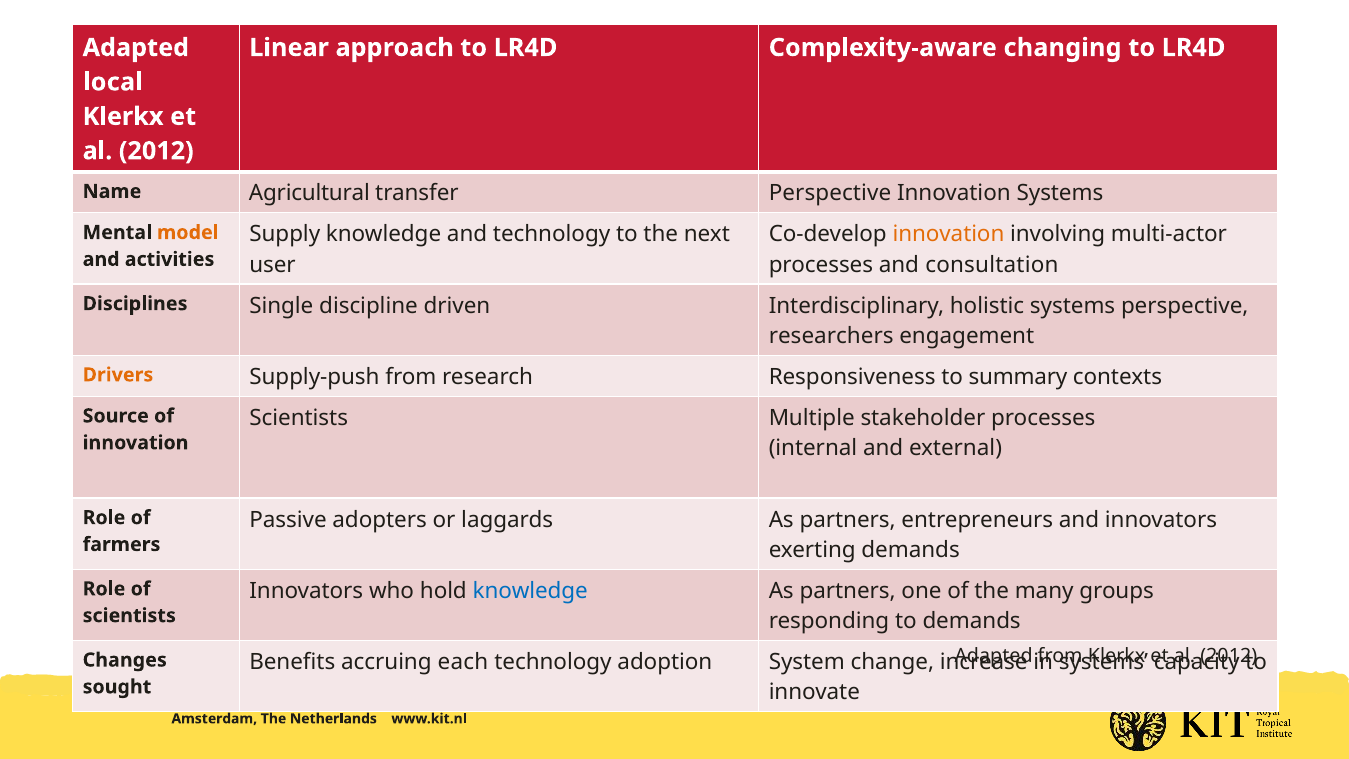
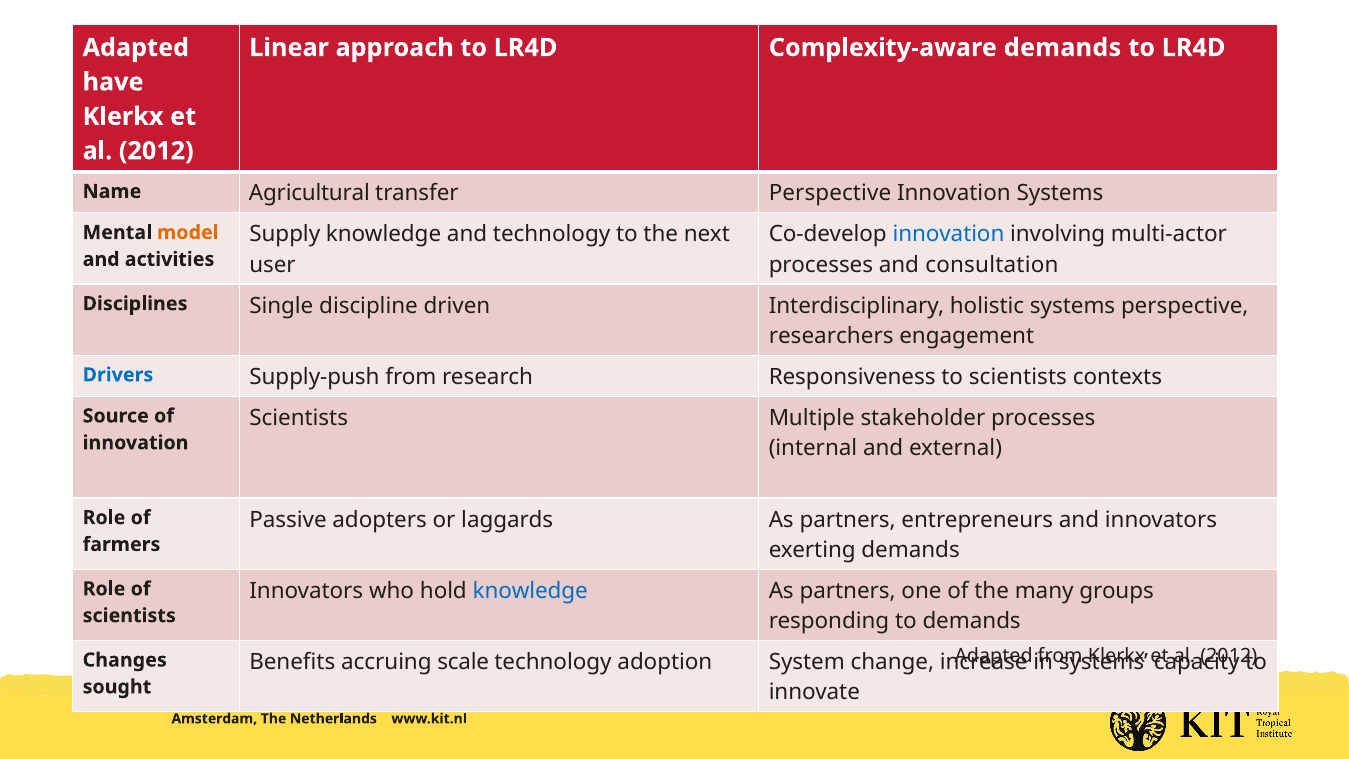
Complexity-aware changing: changing -> demands
local: local -> have
innovation at (948, 234) colour: orange -> blue
Drivers colour: orange -> blue
to summary: summary -> scientists
each: each -> scale
